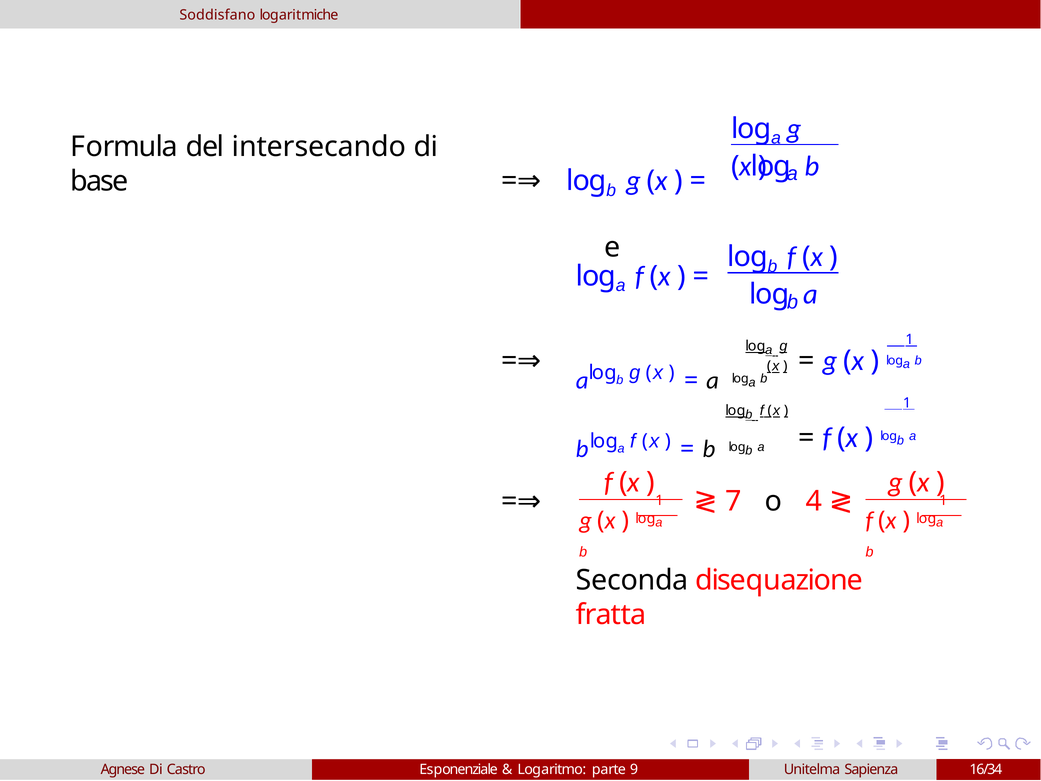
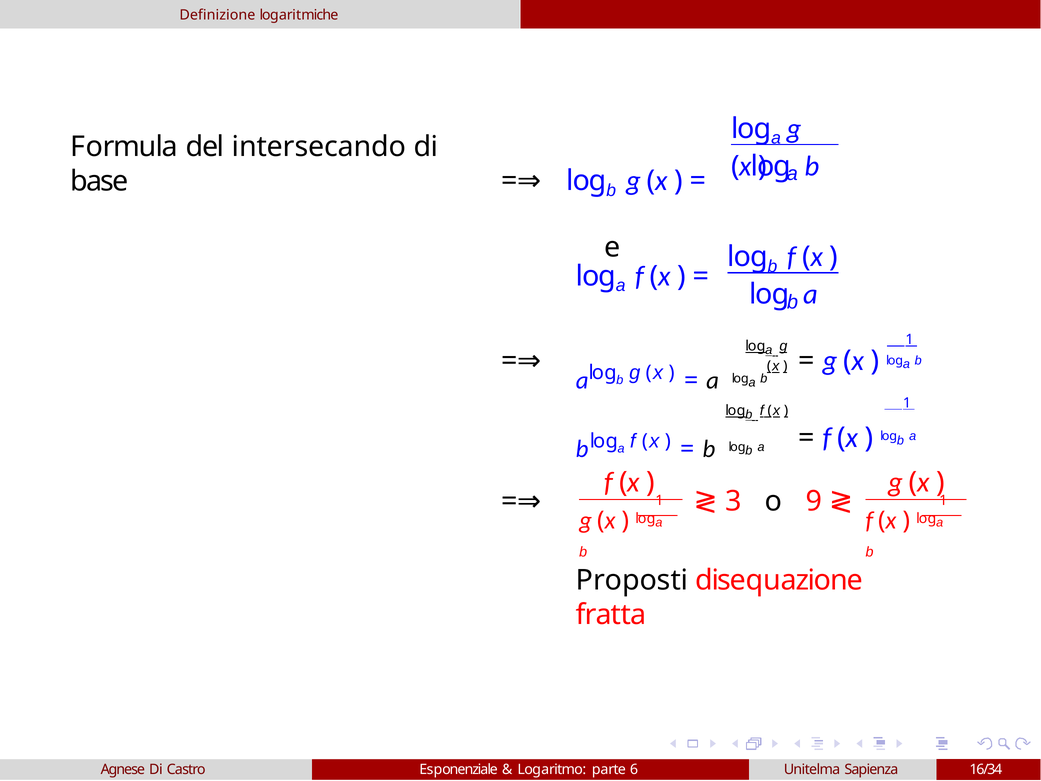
Soddisfano: Soddisfano -> Definizione
7: 7 -> 3
4: 4 -> 9
Seconda: Seconda -> Proposti
9: 9 -> 6
